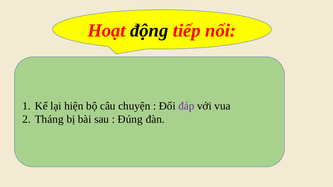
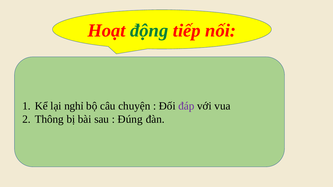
động colour: black -> green
hiện: hiện -> nghỉ
Tháng: Tháng -> Thông
